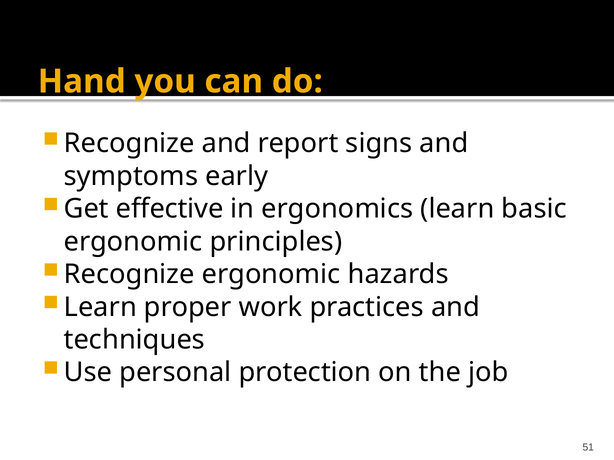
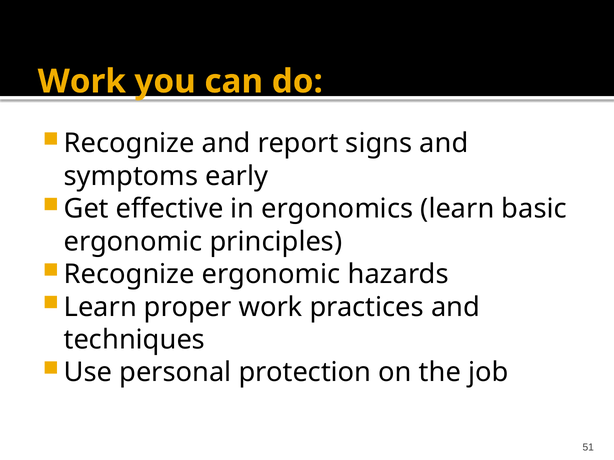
Hand at (82, 82): Hand -> Work
